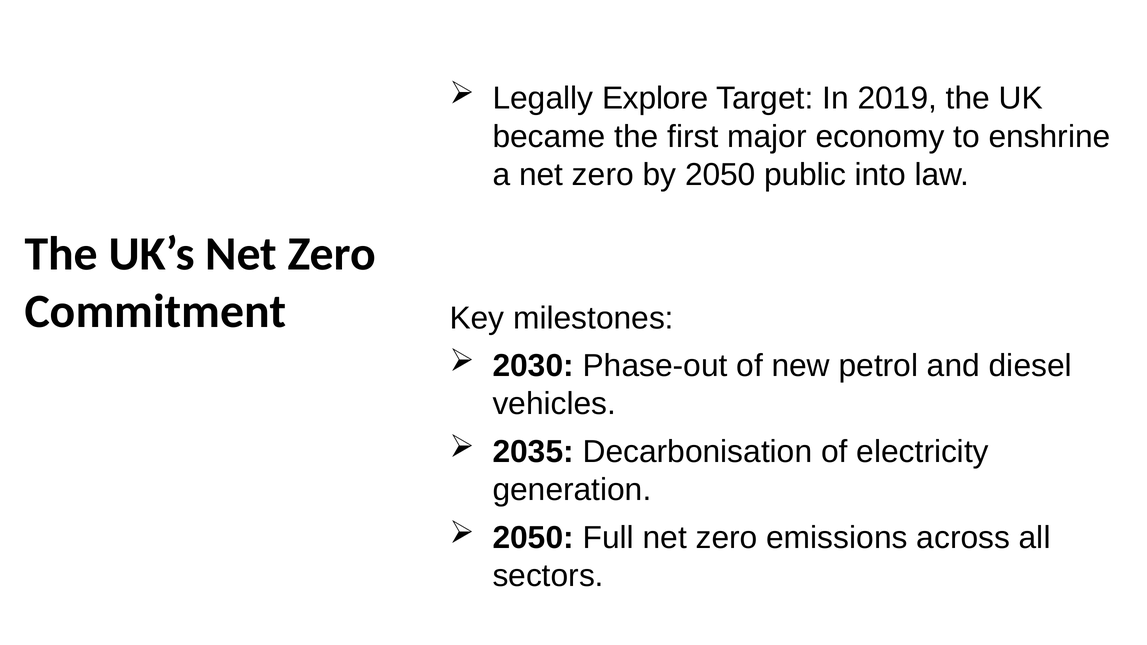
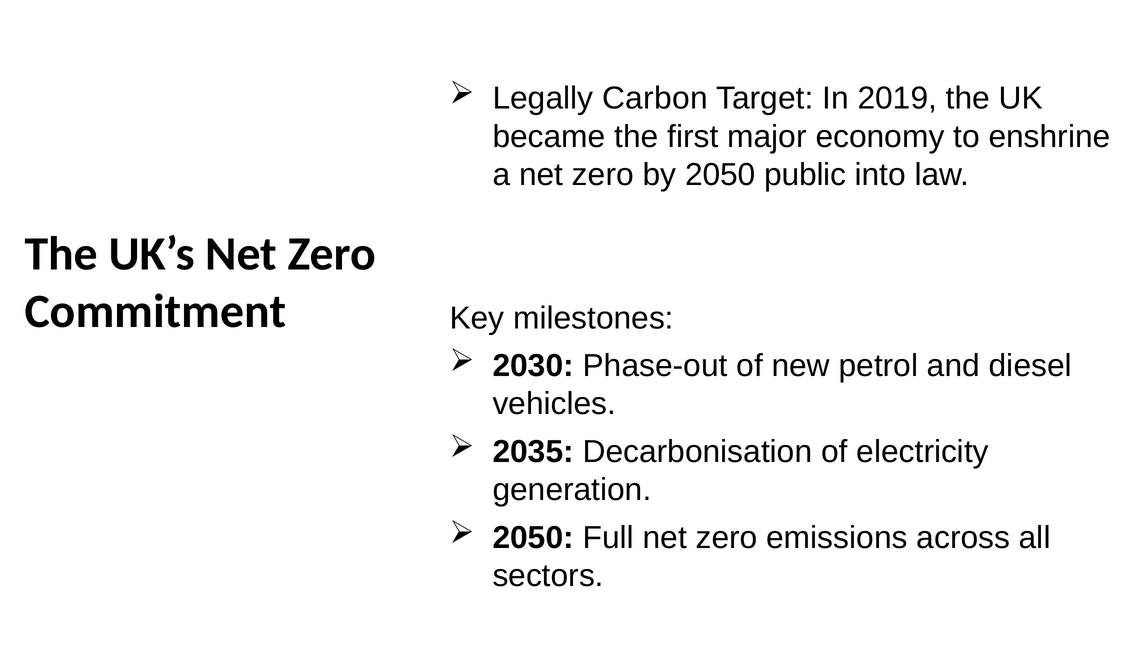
Explore: Explore -> Carbon
